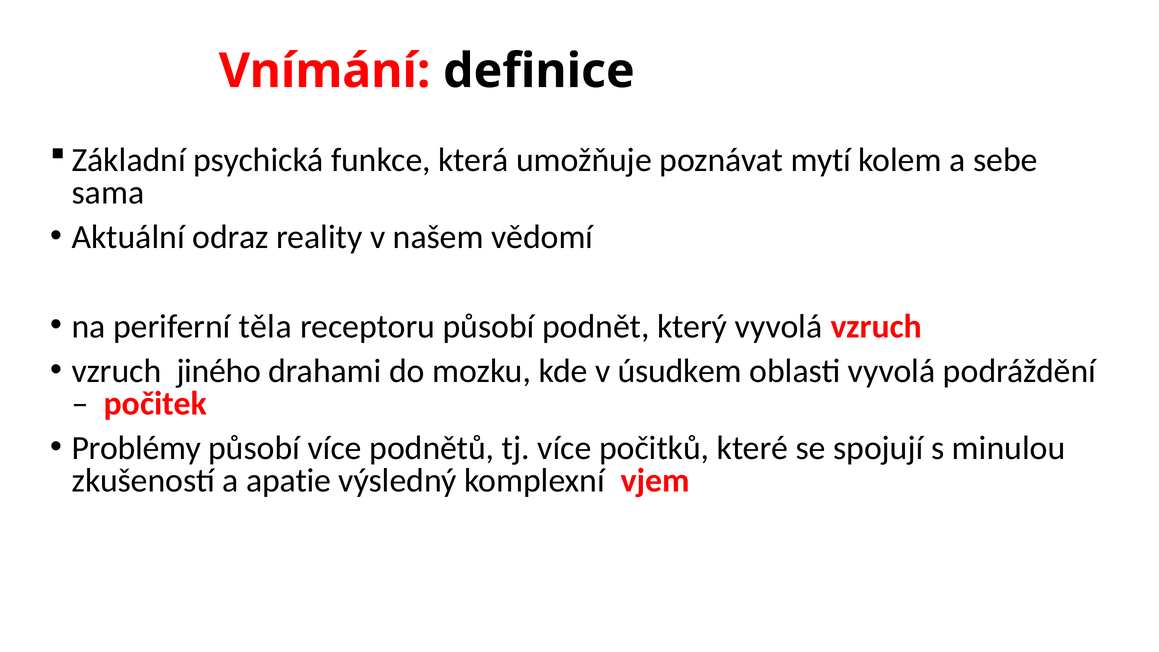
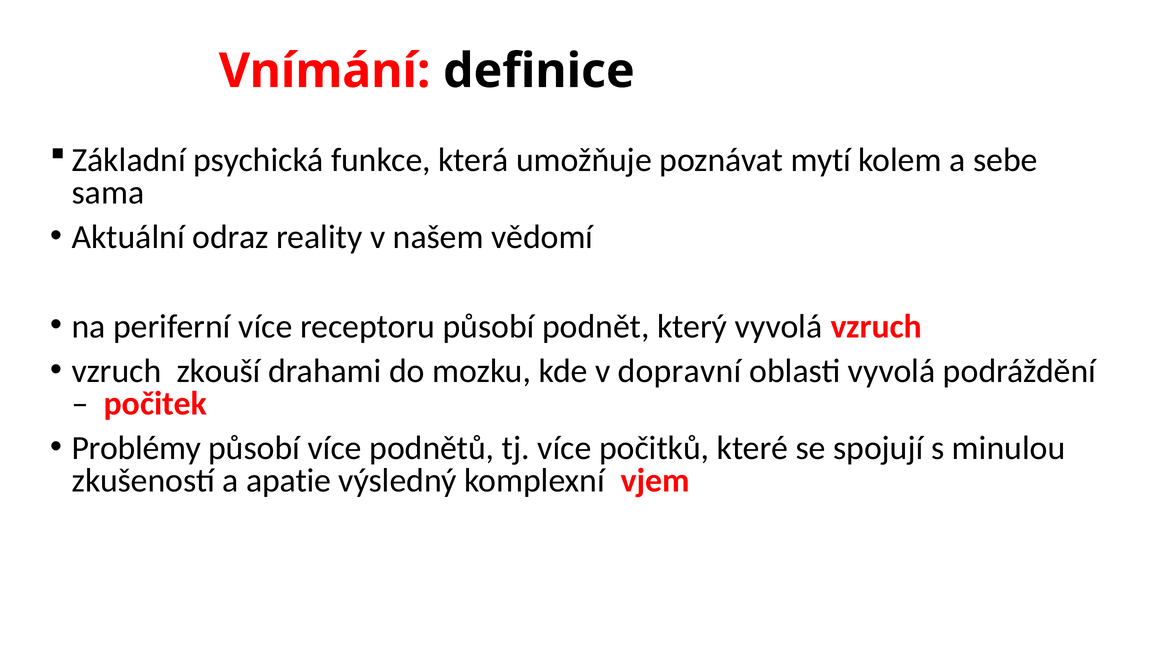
periferní těla: těla -> více
jiného: jiného -> zkouší
úsudkem: úsudkem -> dopravní
